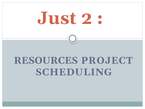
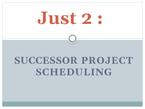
RESOURCES: RESOURCES -> SUCCESSOR
